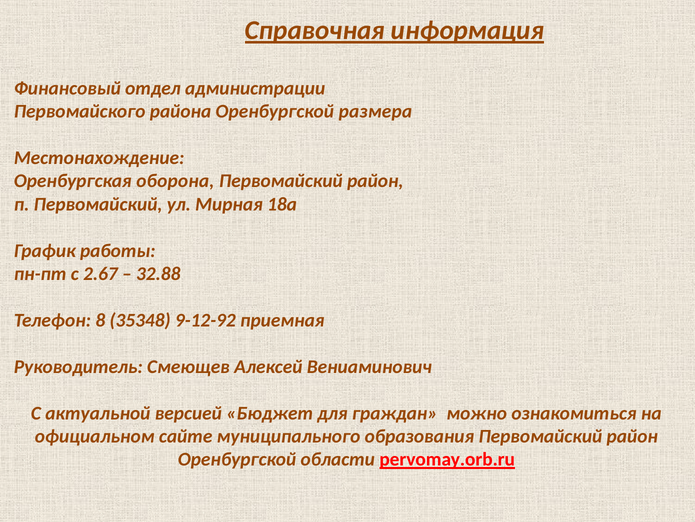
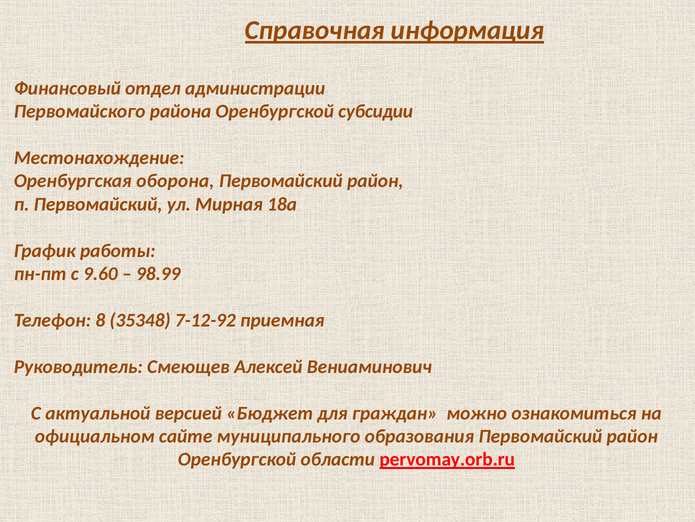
размера: размера -> субсидии
2.67: 2.67 -> 9.60
32.88: 32.88 -> 98.99
9-12-92: 9-12-92 -> 7-12-92
